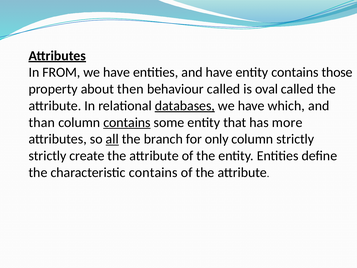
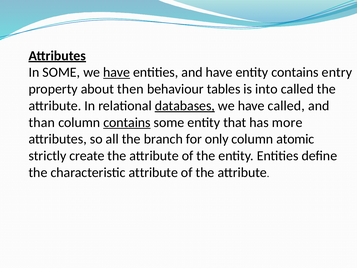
In FROM: FROM -> SOME
have at (117, 72) underline: none -> present
those: those -> entry
behaviour called: called -> tables
oval: oval -> into
have which: which -> called
all underline: present -> none
column strictly: strictly -> atomic
characteristic contains: contains -> attribute
